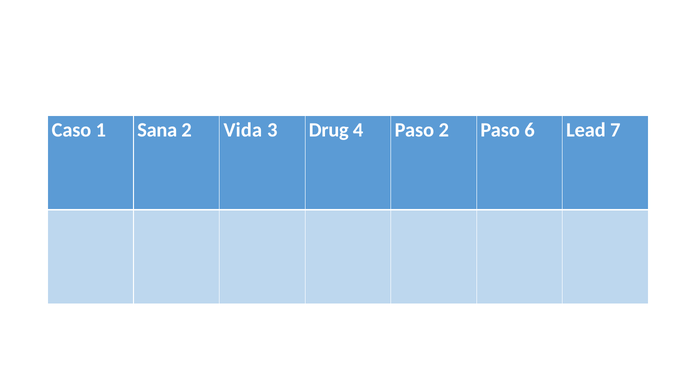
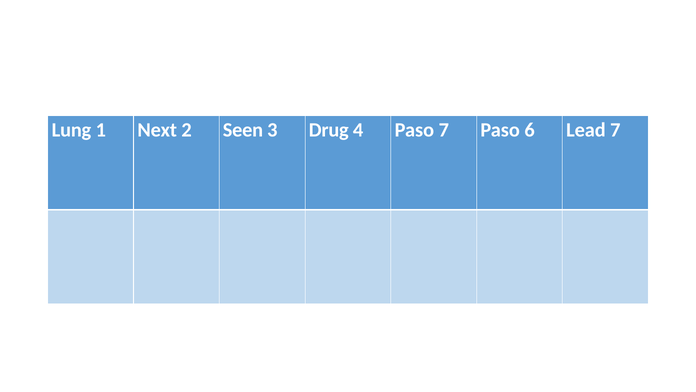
Caso: Caso -> Lung
Sana: Sana -> Next
Vida: Vida -> Seen
Paso 2: 2 -> 7
